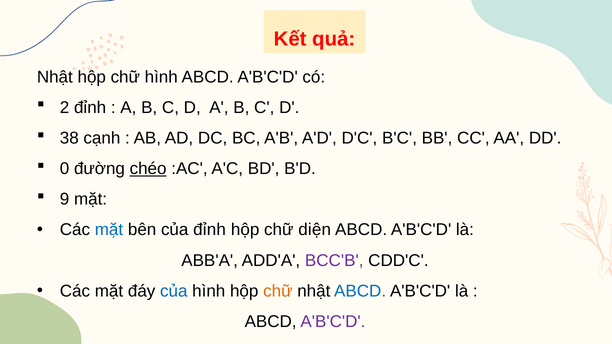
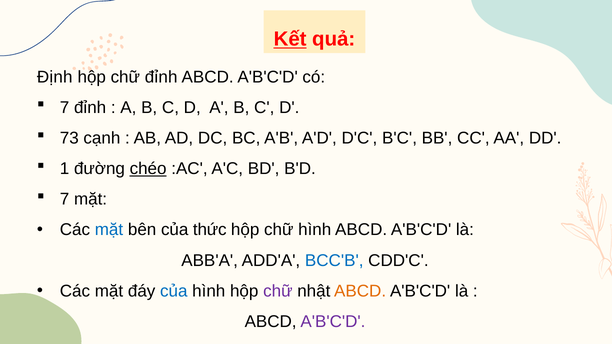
Kết underline: none -> present
Nhật at (55, 77): Nhật -> Định
chữ hình: hình -> đỉnh
2 at (65, 108): 2 -> 7
38: 38 -> 73
0: 0 -> 1
9 at (65, 199): 9 -> 7
của đỉnh: đỉnh -> thức
chữ diện: diện -> hình
BCC'B colour: purple -> blue
chữ at (278, 291) colour: orange -> purple
ABCD at (360, 291) colour: blue -> orange
